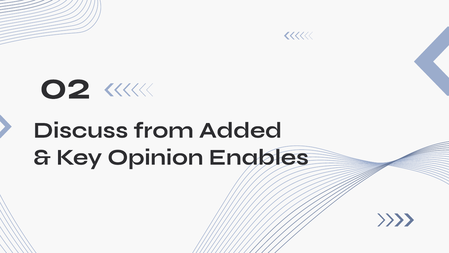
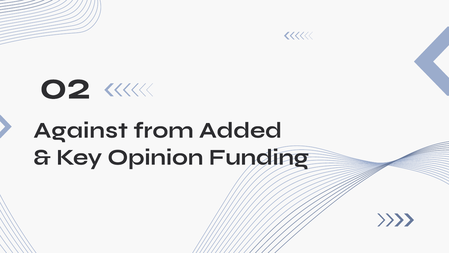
Discuss: Discuss -> Against
Enables: Enables -> Funding
